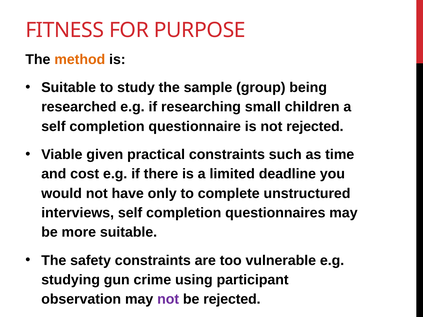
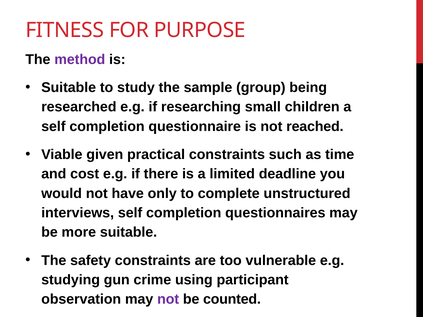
method colour: orange -> purple
not rejected: rejected -> reached
be rejected: rejected -> counted
